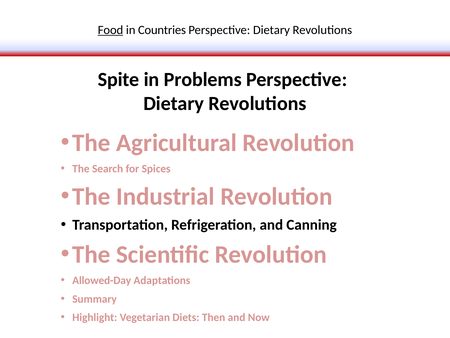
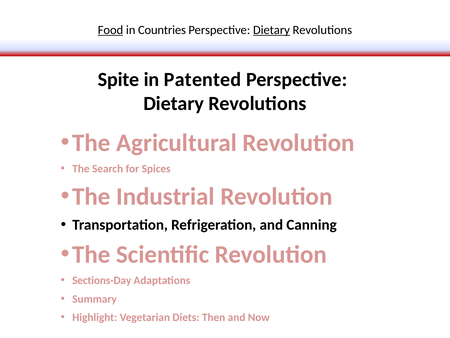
Dietary at (271, 30) underline: none -> present
Problems: Problems -> Patented
Allowed-Day: Allowed-Day -> Sections-Day
